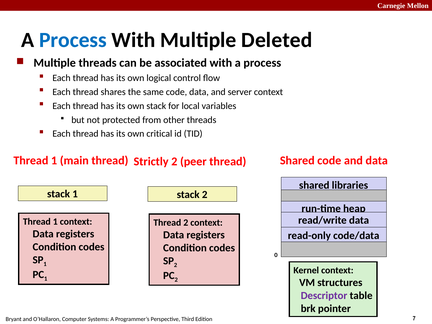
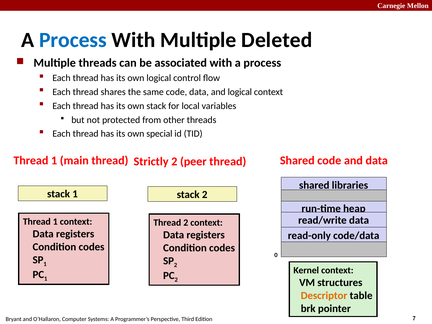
and server: server -> logical
critical: critical -> special
Descriptor colour: purple -> orange
